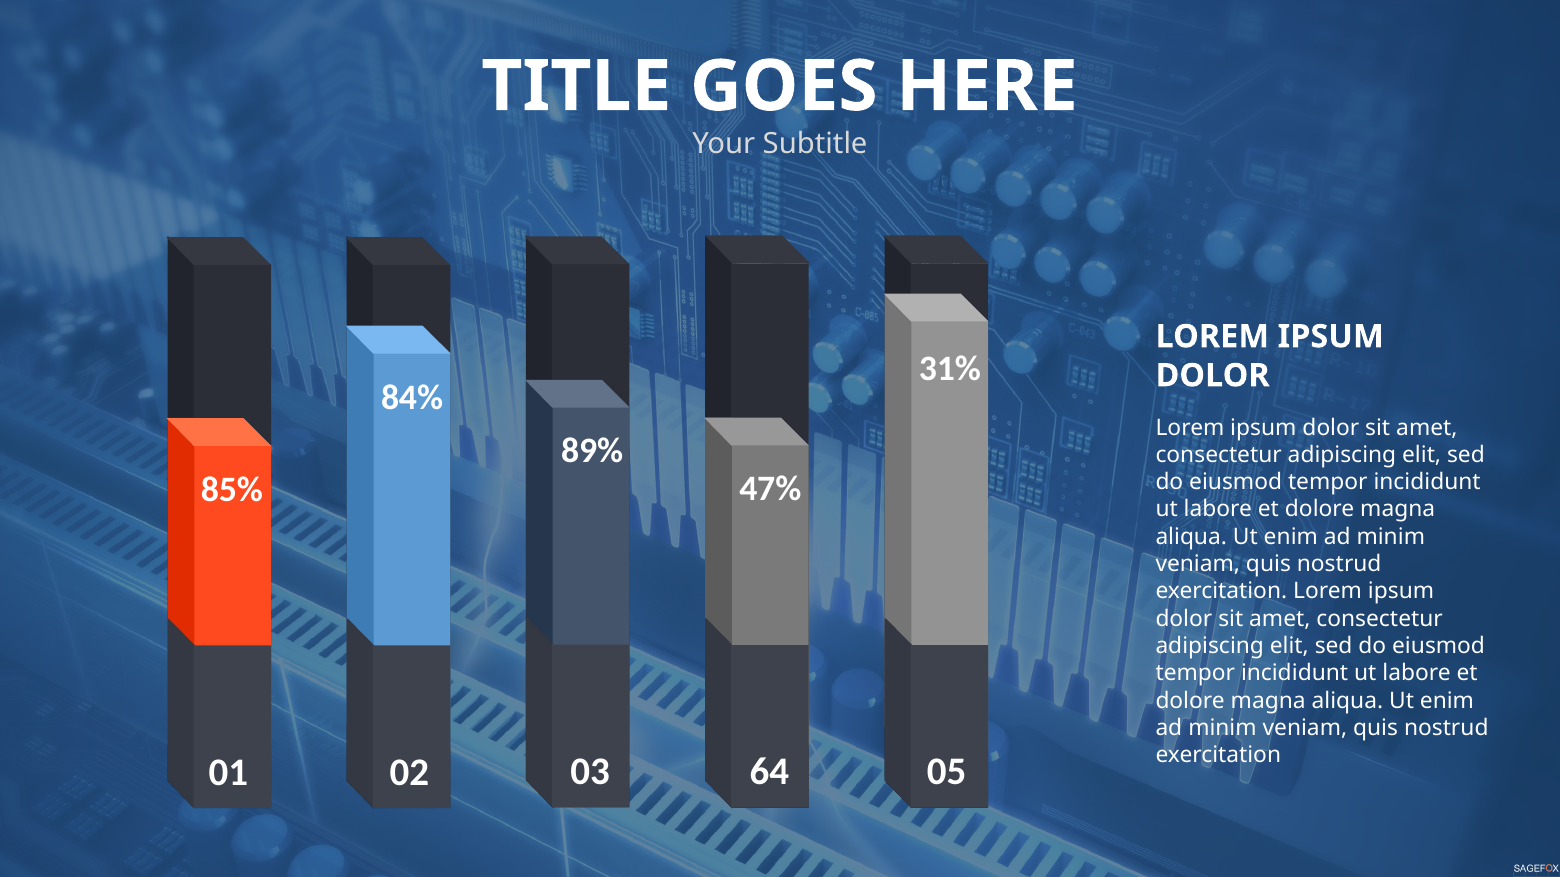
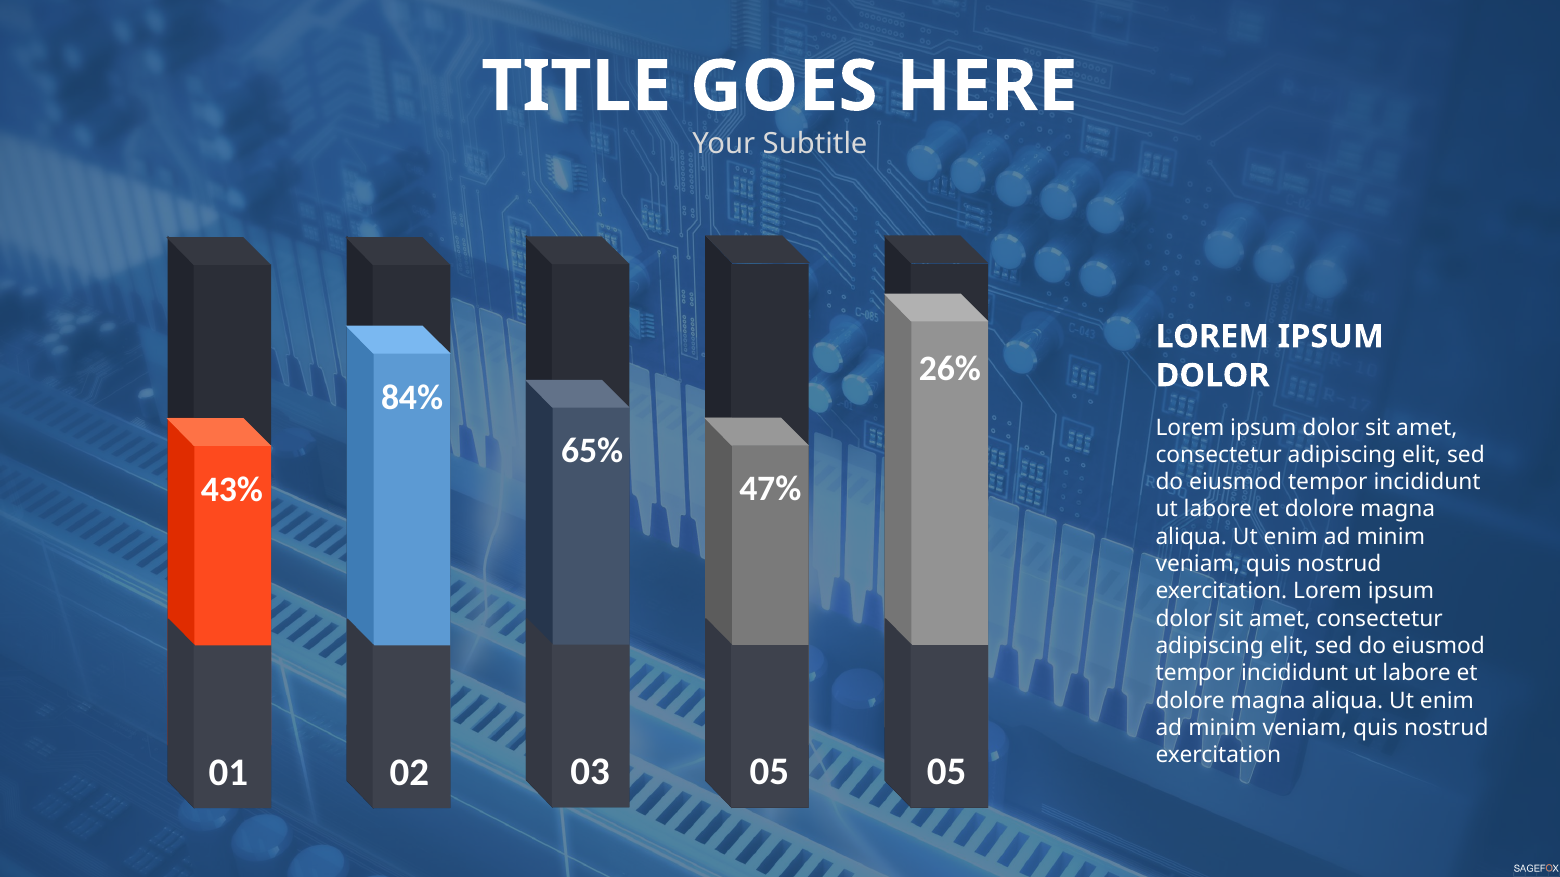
31%: 31% -> 26%
89%: 89% -> 65%
85%: 85% -> 43%
03 64: 64 -> 05
